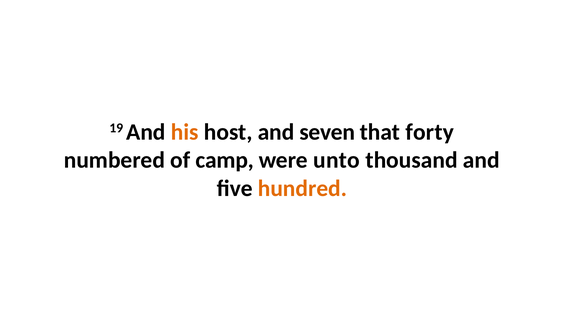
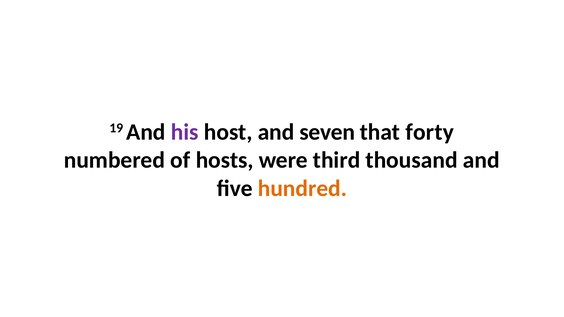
his colour: orange -> purple
camp: camp -> hosts
unto: unto -> third
